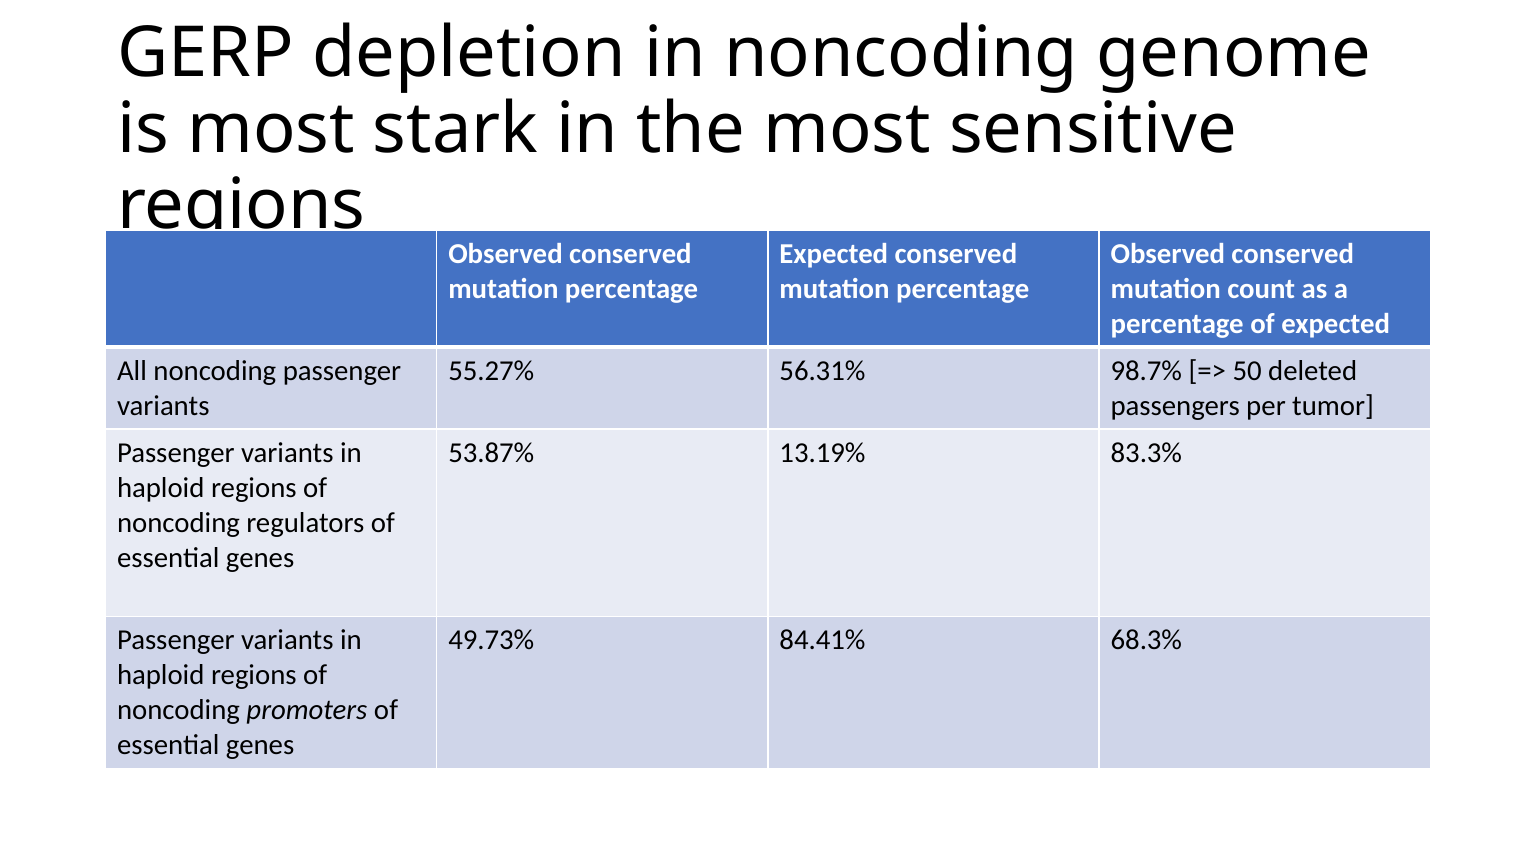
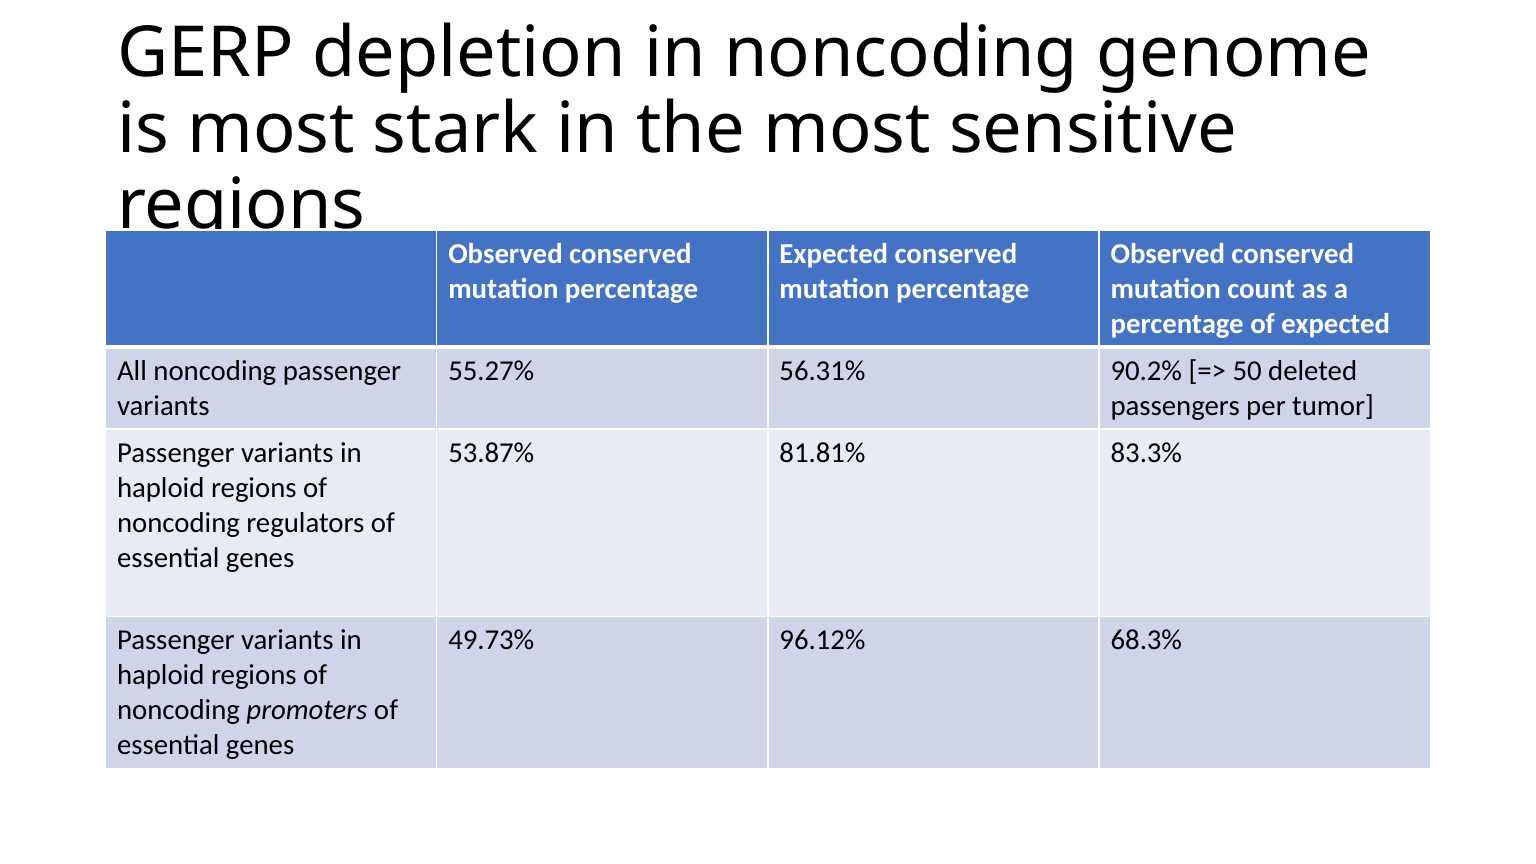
98.7%: 98.7% -> 90.2%
13.19%: 13.19% -> 81.81%
84.41%: 84.41% -> 96.12%
